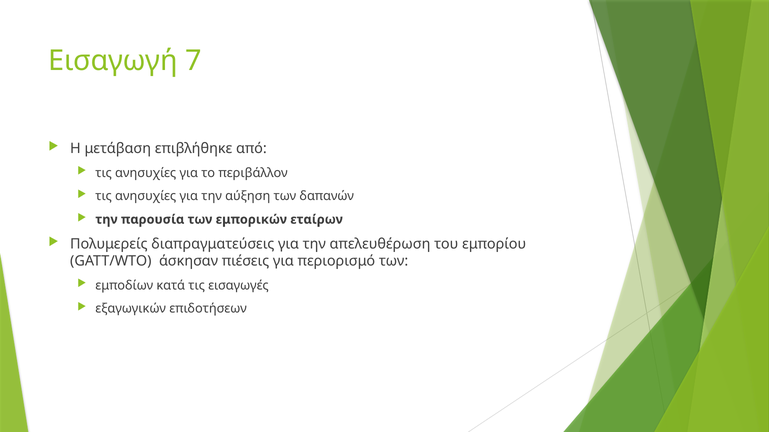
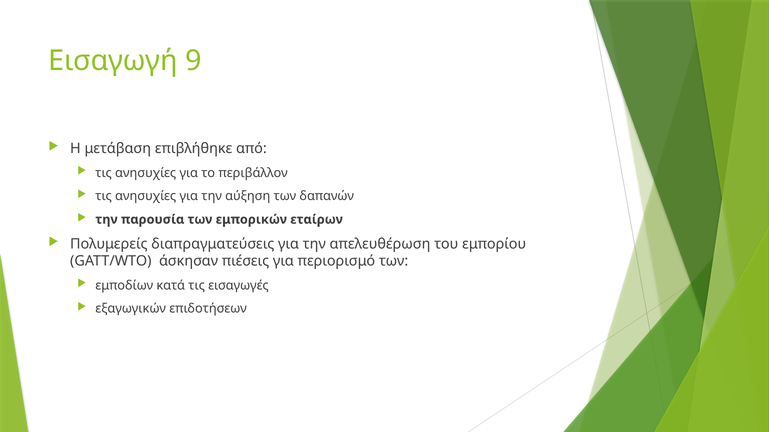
7: 7 -> 9
